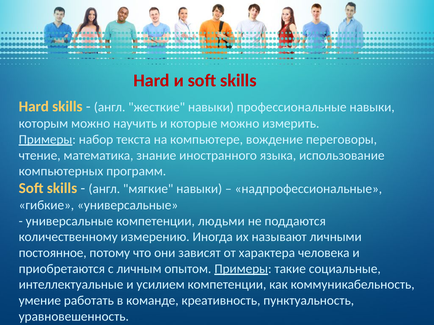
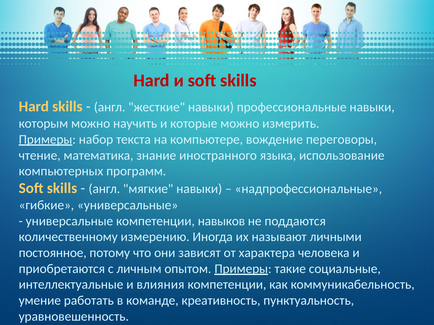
людьми: людьми -> навыков
усилием: усилием -> влияния
